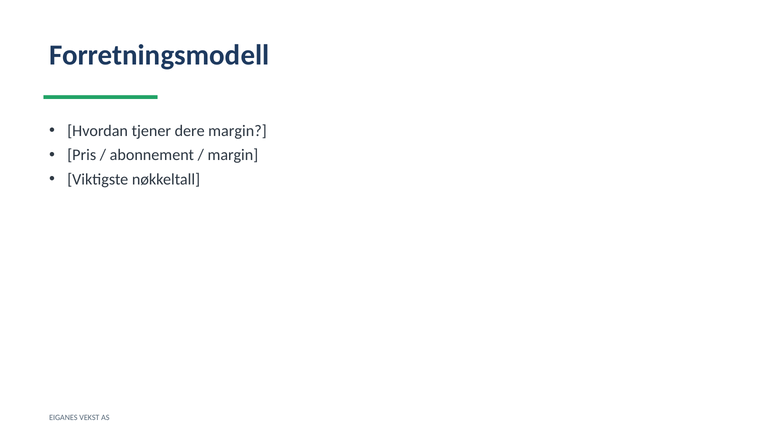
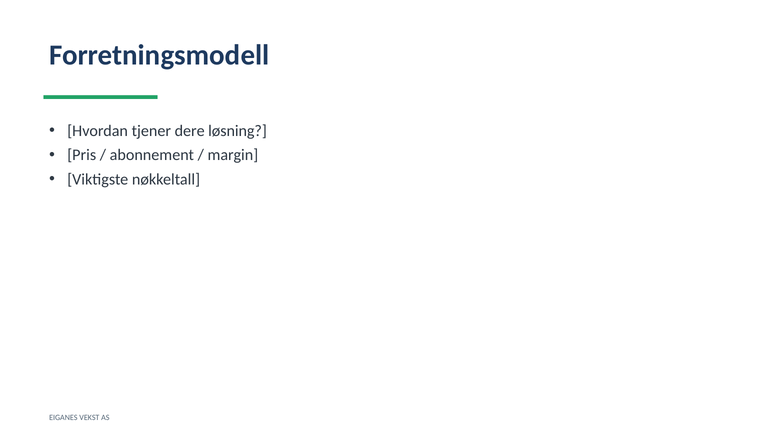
dere margin: margin -> løsning
